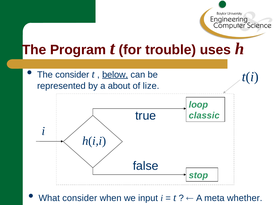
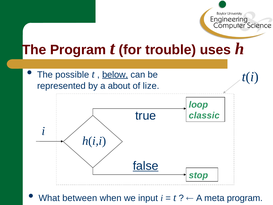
The consider: consider -> possible
false underline: none -> present
What consider: consider -> between
meta whether: whether -> program
